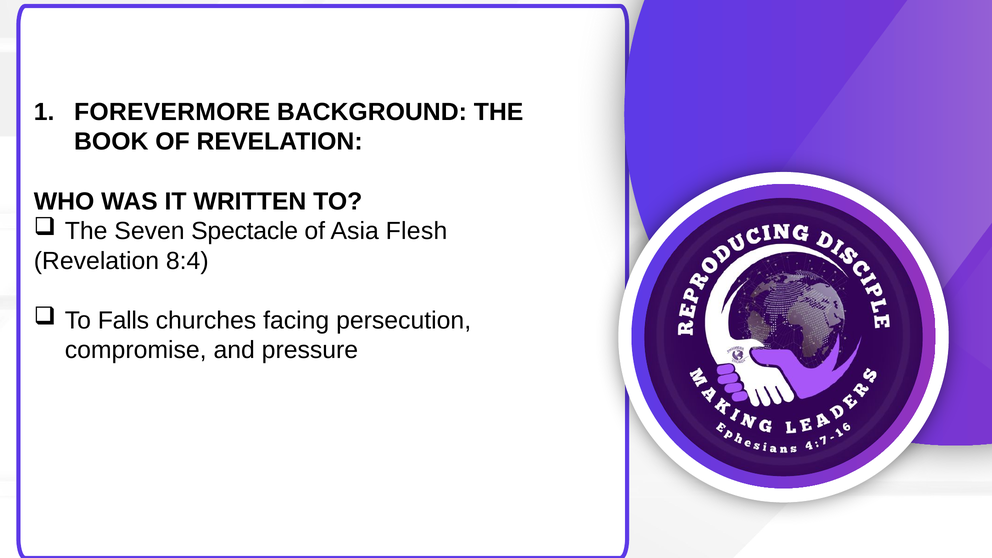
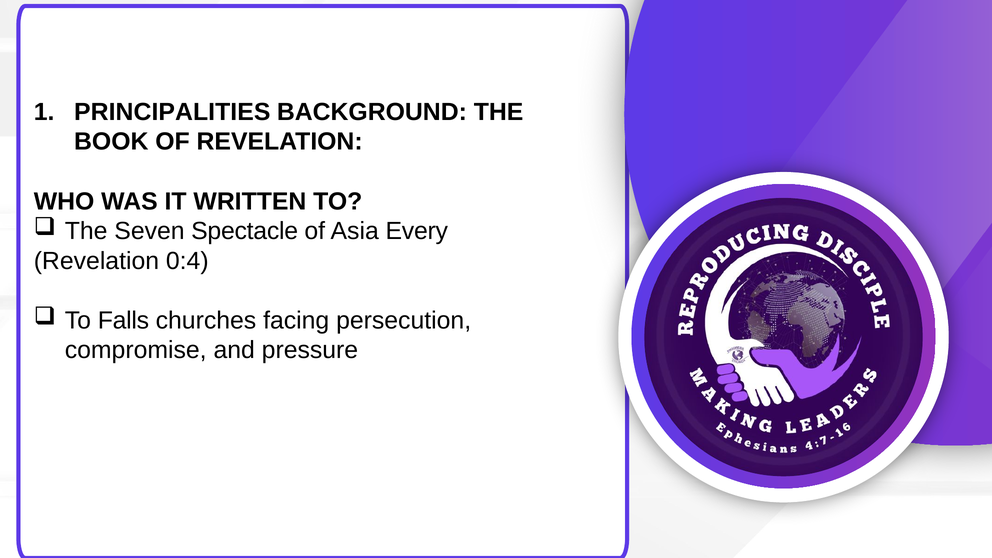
FOREVERMORE: FOREVERMORE -> PRINCIPALITIES
Flesh: Flesh -> Every
8:4: 8:4 -> 0:4
